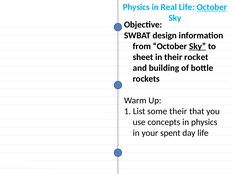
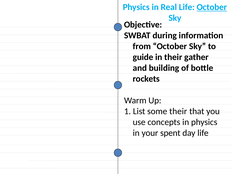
design: design -> during
Sky at (198, 46) underline: present -> none
sheet: sheet -> guide
rocket: rocket -> gather
